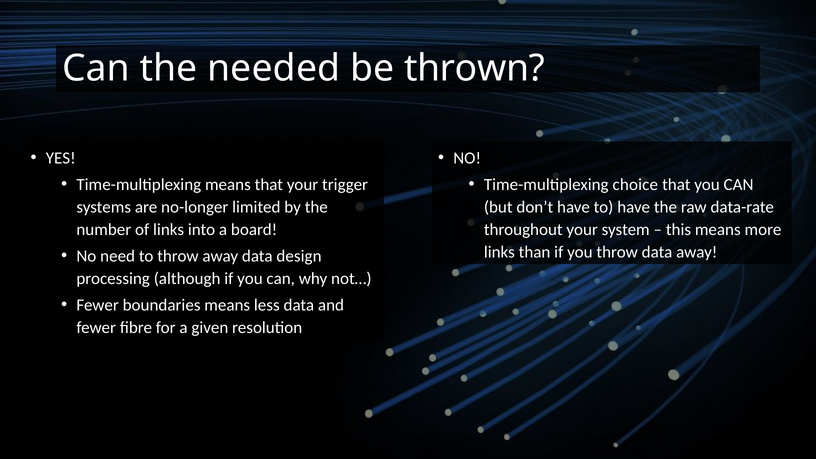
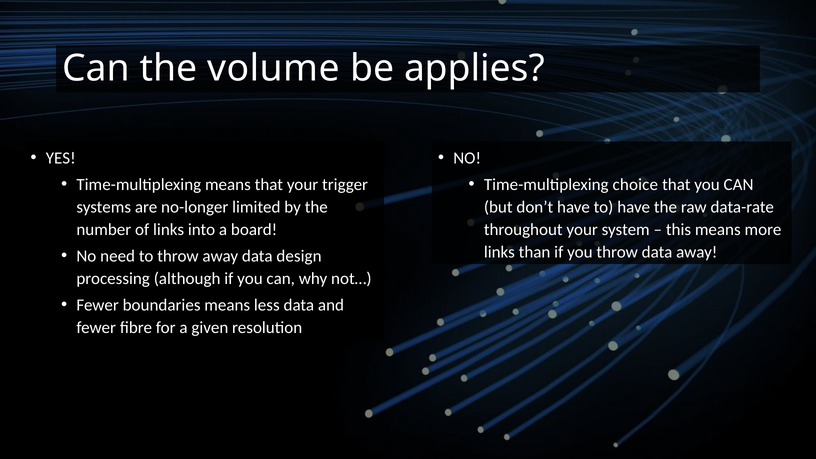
needed: needed -> volume
thrown: thrown -> applies
